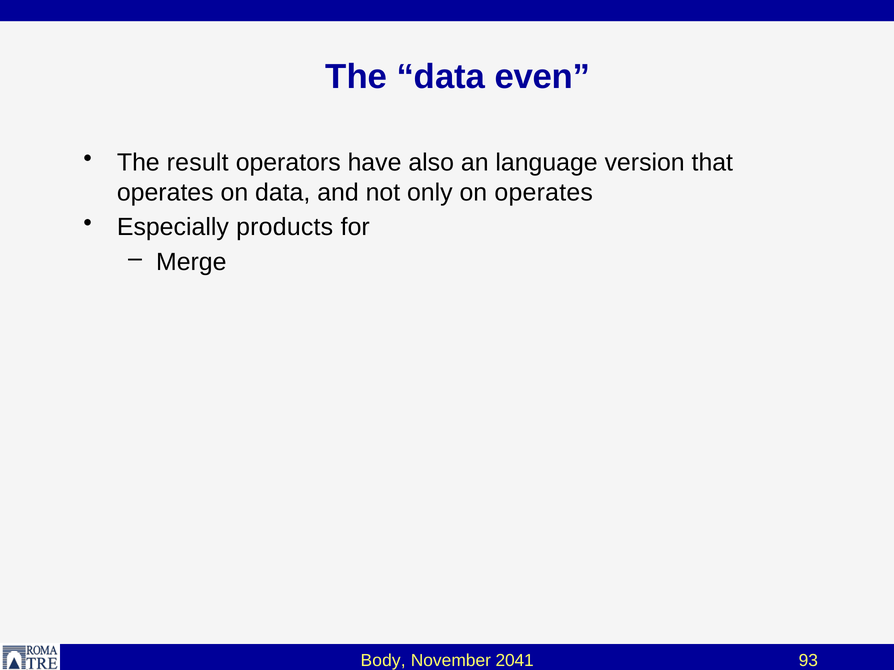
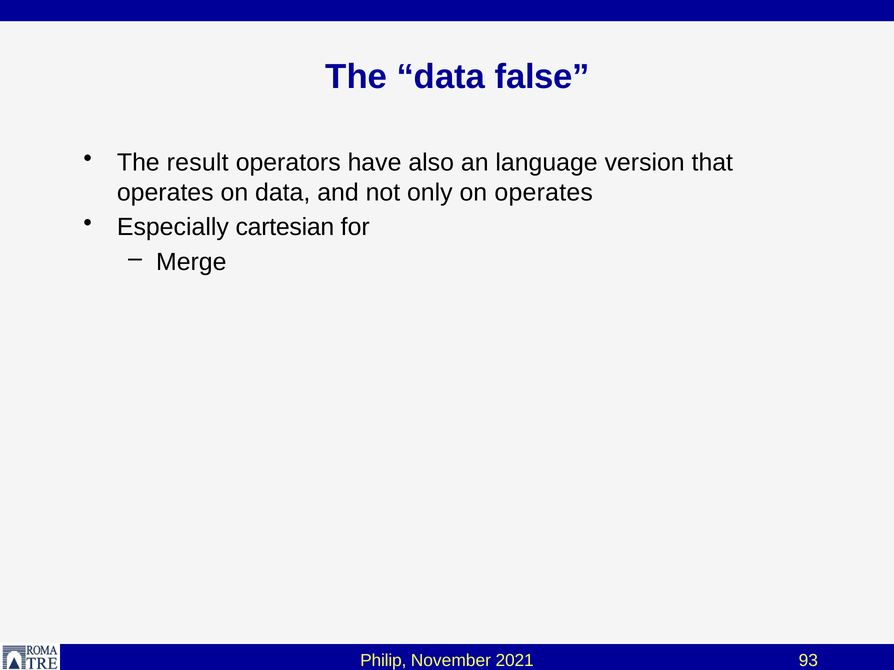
even: even -> false
products: products -> cartesian
Body: Body -> Philip
2041: 2041 -> 2021
